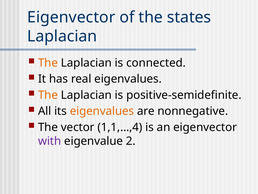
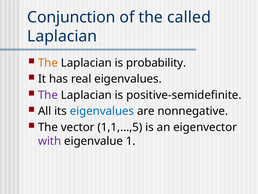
Eigenvector at (71, 17): Eigenvector -> Conjunction
states: states -> called
connected: connected -> probability
The at (48, 95) colour: orange -> purple
eigenvalues at (102, 111) colour: orange -> blue
1,1,…,4: 1,1,…,4 -> 1,1,…,5
2: 2 -> 1
